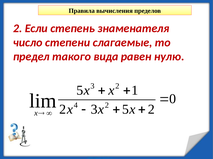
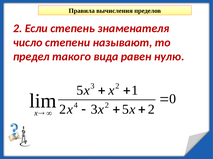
слагаемые: слагаемые -> называют
